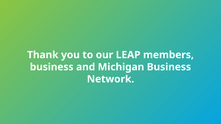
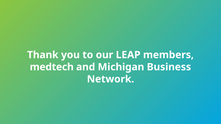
business at (52, 67): business -> medtech
